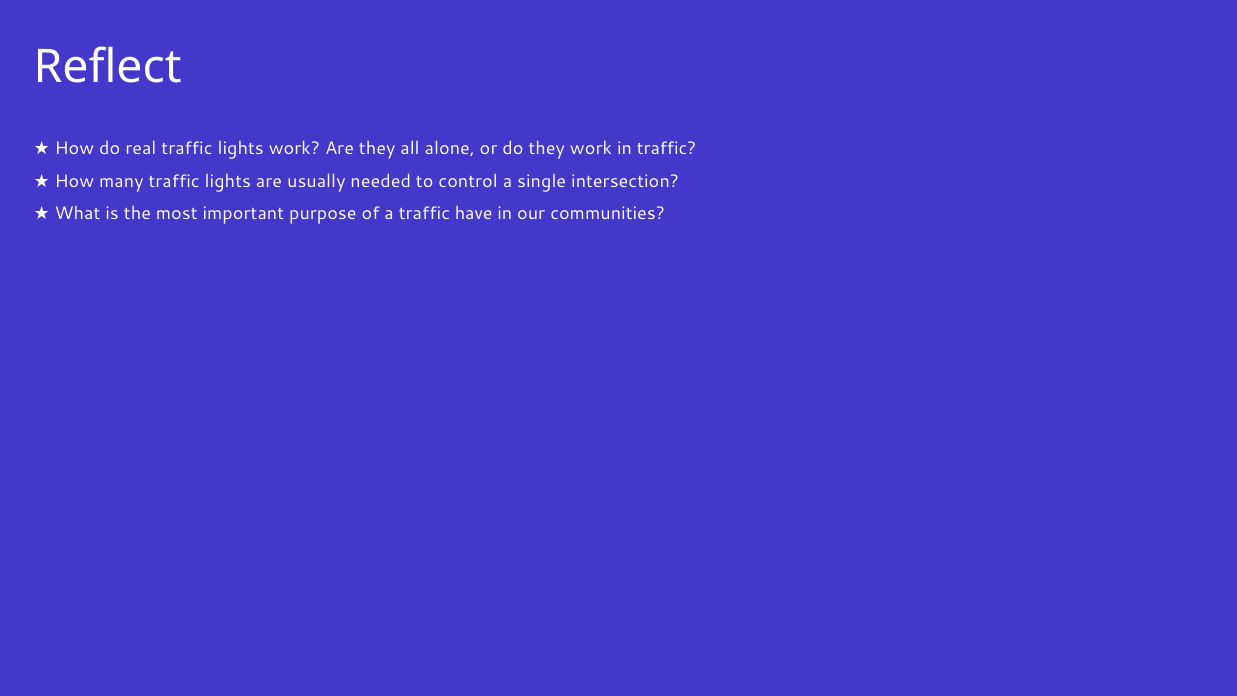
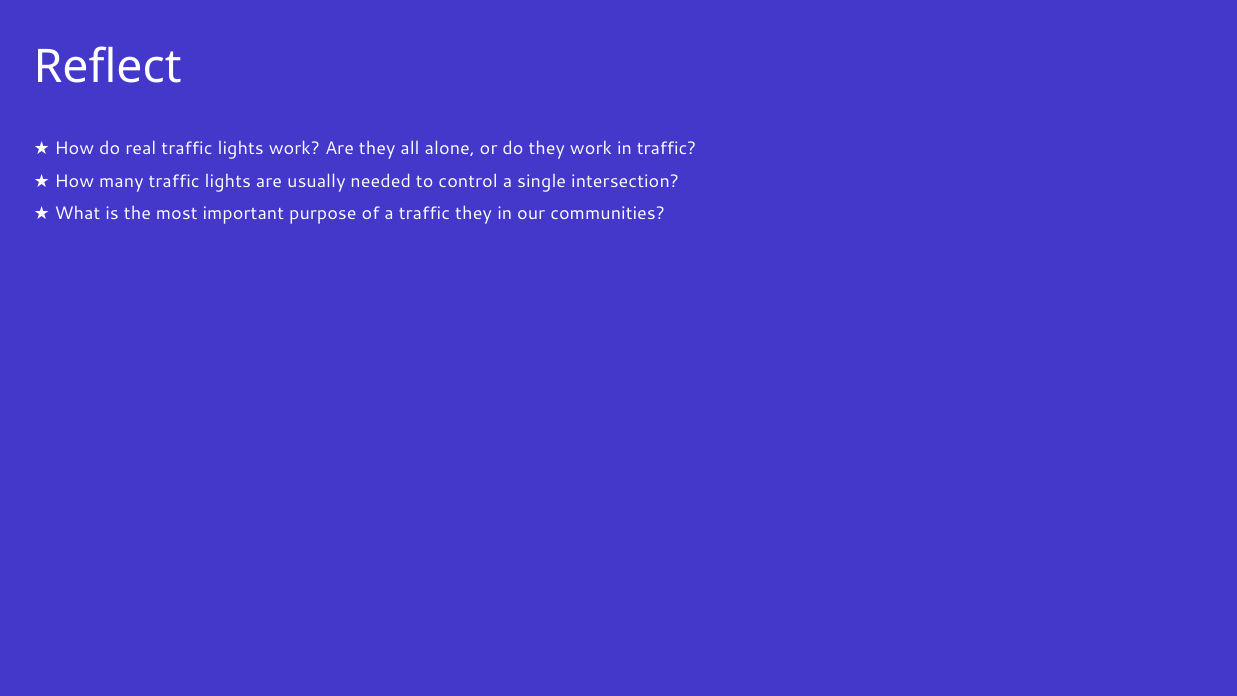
traffic have: have -> they
